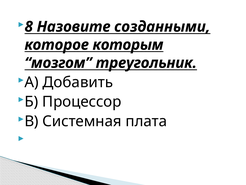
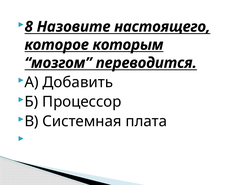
созданными: созданными -> настоящего
треугольник: треугольник -> переводится
